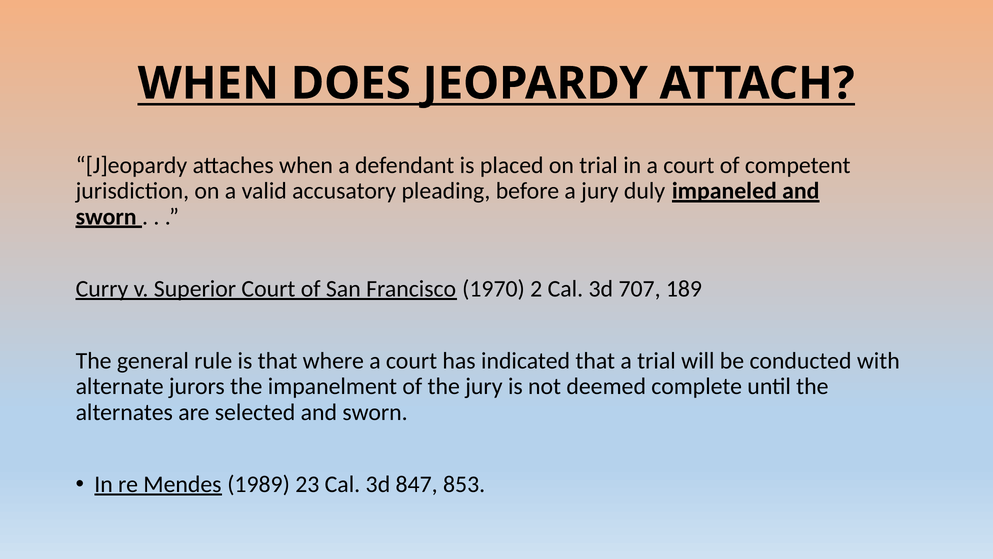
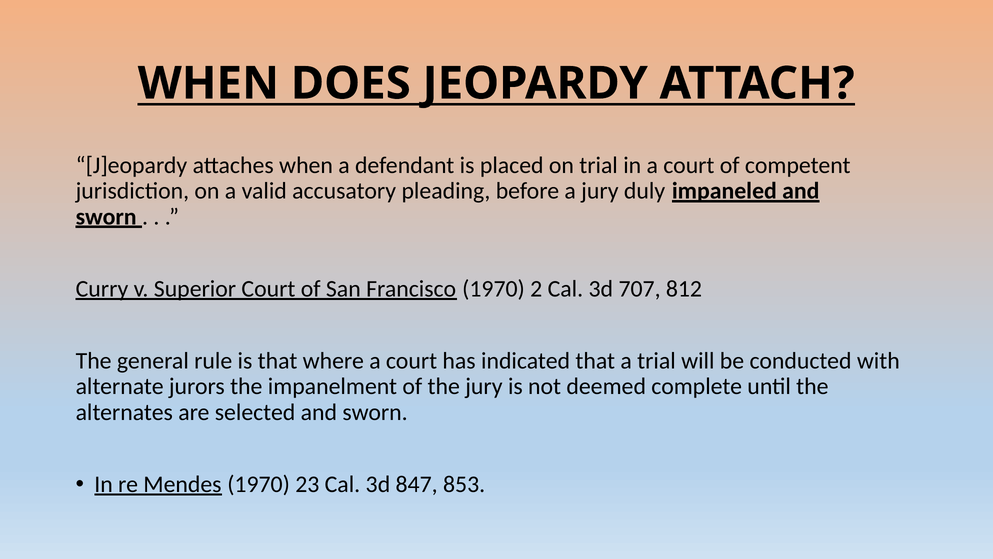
189: 189 -> 812
Mendes 1989: 1989 -> 1970
